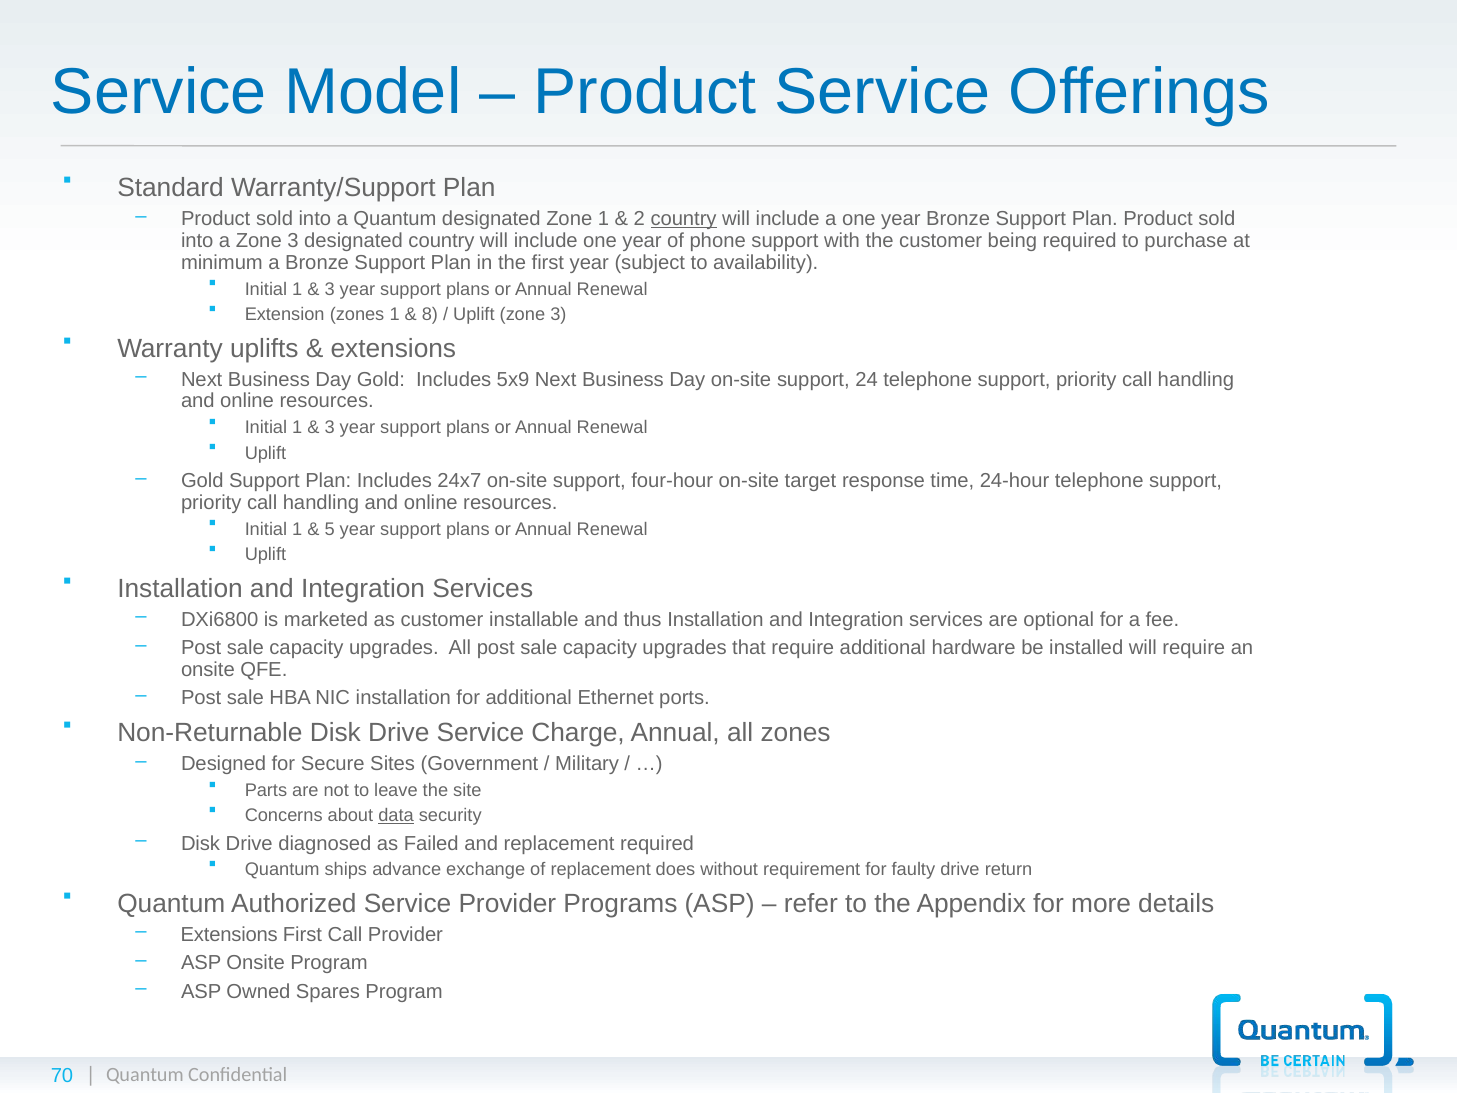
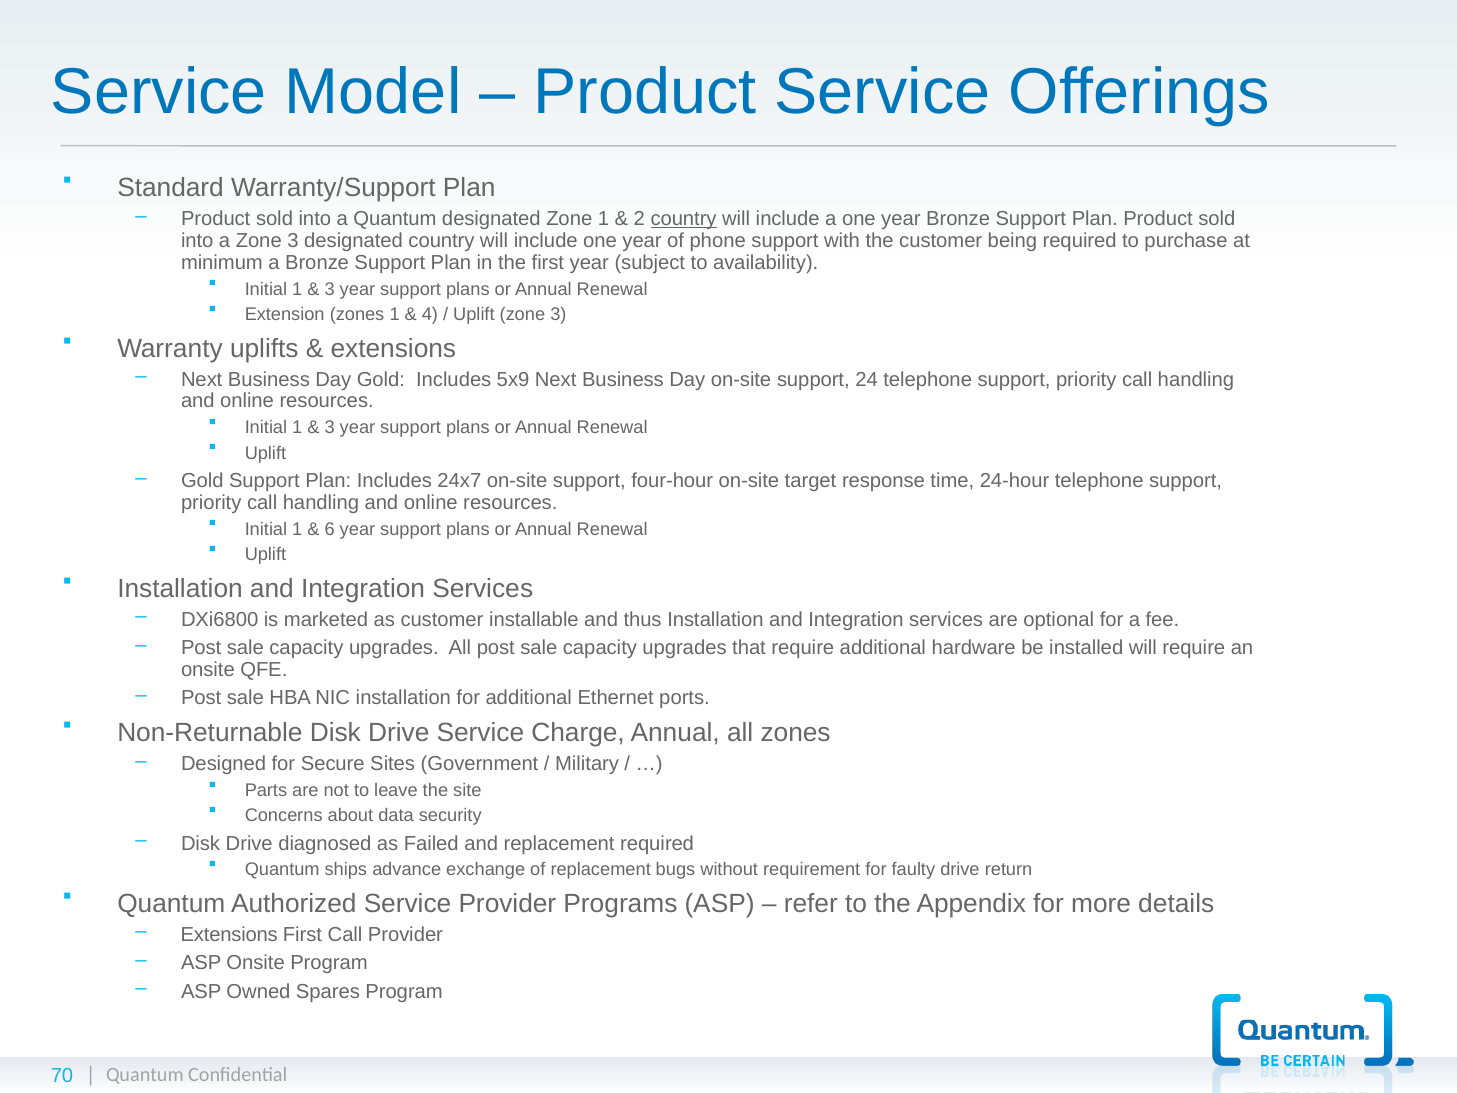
8: 8 -> 4
5: 5 -> 6
data underline: present -> none
does: does -> bugs
